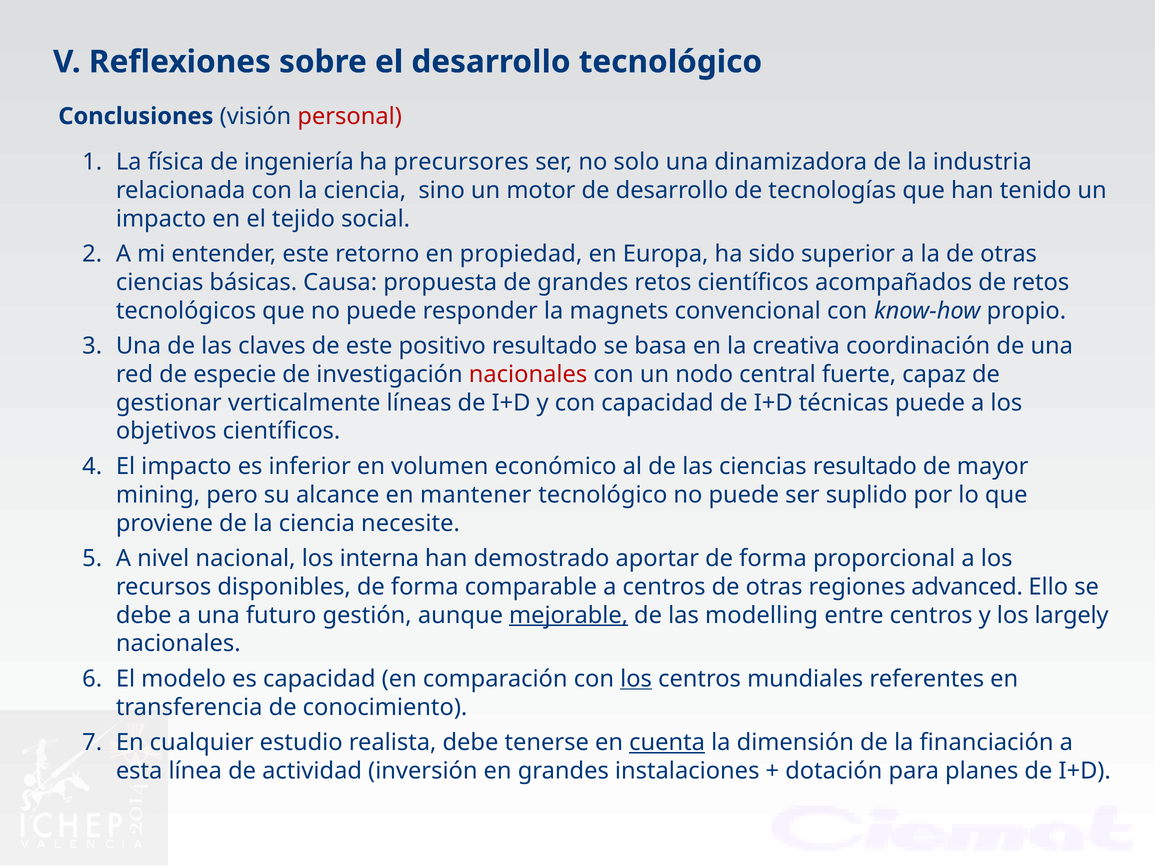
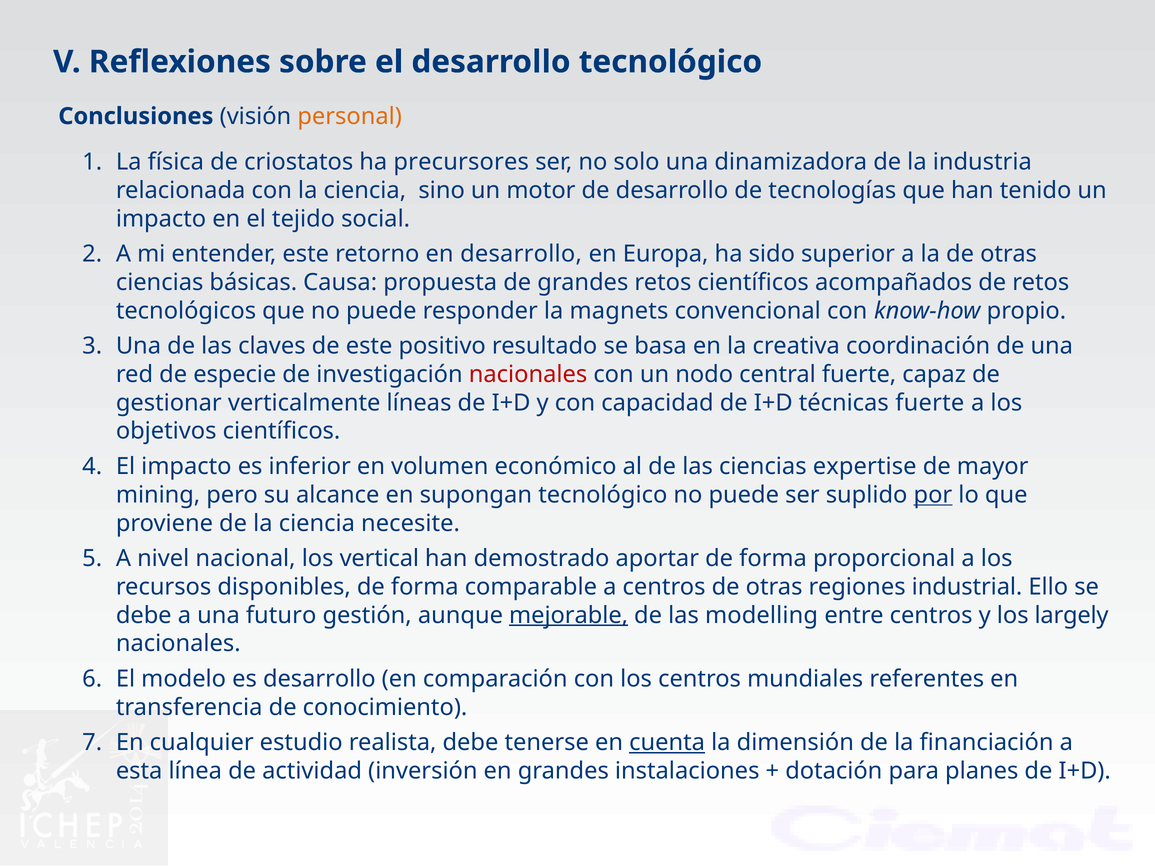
personal colour: red -> orange
ingeniería: ingeniería -> criostatos
en propiedad: propiedad -> desarrollo
técnicas puede: puede -> fuerte
ciencias resultado: resultado -> expertise
mantener: mantener -> supongan
por underline: none -> present
interna: interna -> vertical
advanced: advanced -> industrial
es capacidad: capacidad -> desarrollo
los at (636, 679) underline: present -> none
